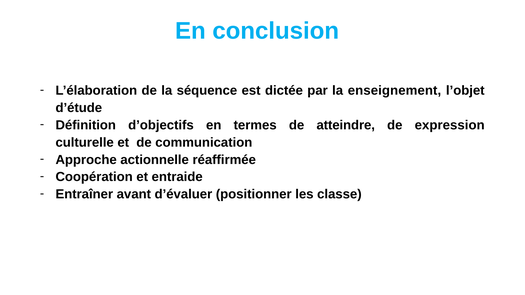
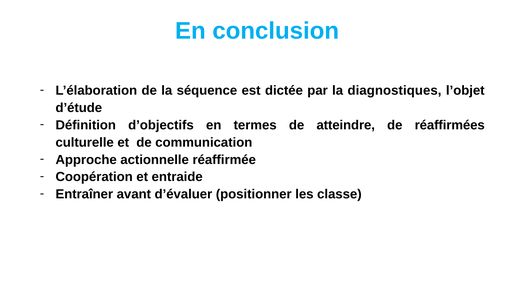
enseignement: enseignement -> diagnostiques
expression: expression -> réaffirmées
